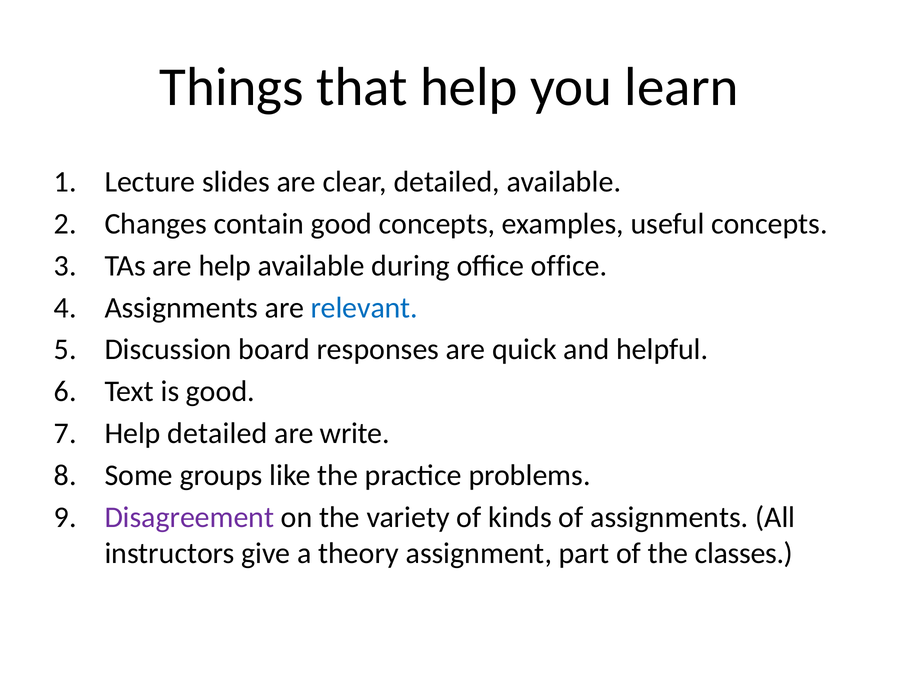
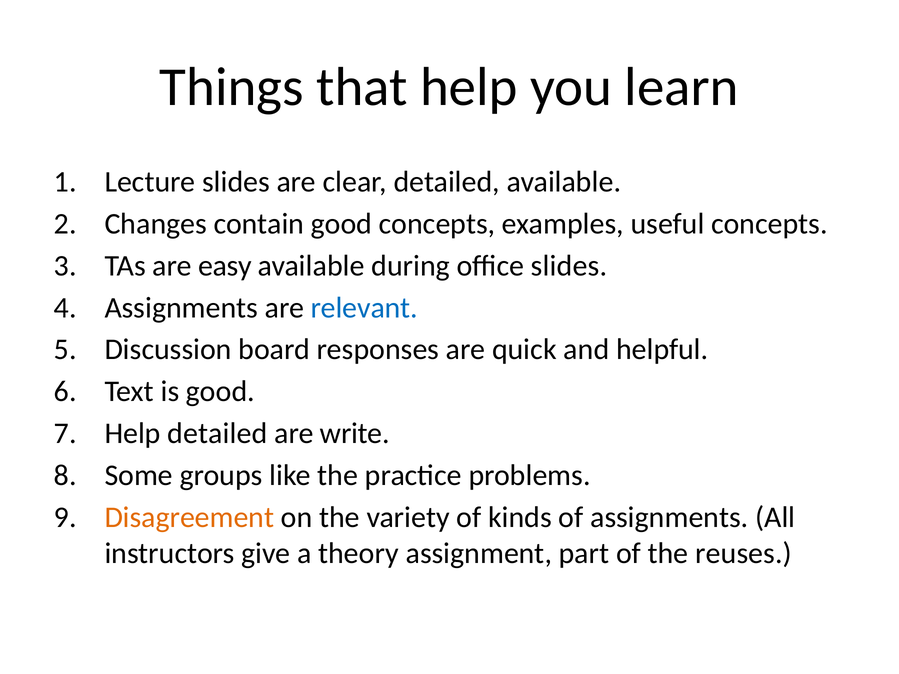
are help: help -> easy
office office: office -> slides
Disagreement colour: purple -> orange
classes: classes -> reuses
